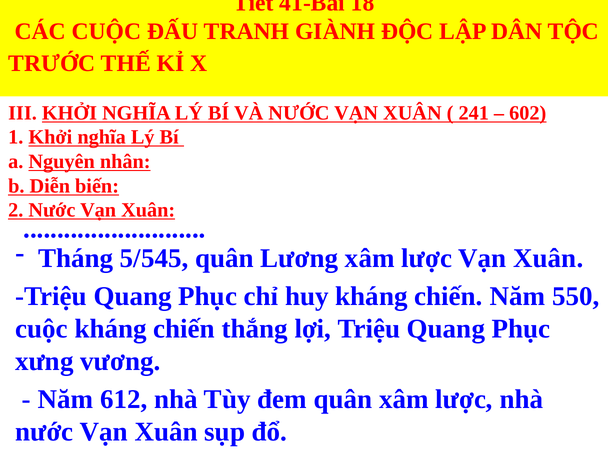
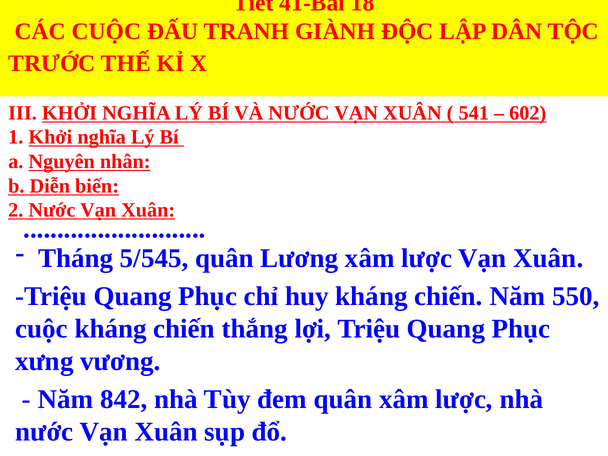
241: 241 -> 541
612: 612 -> 842
